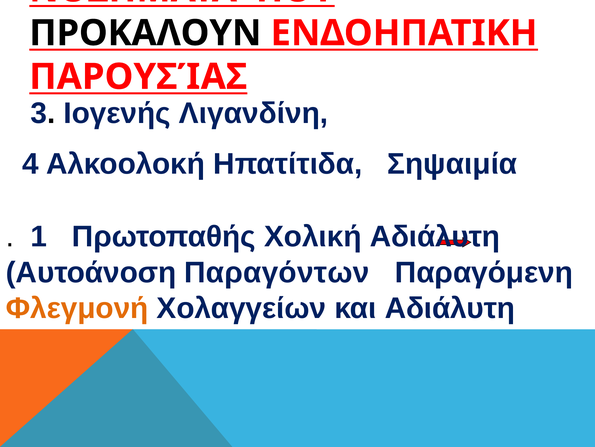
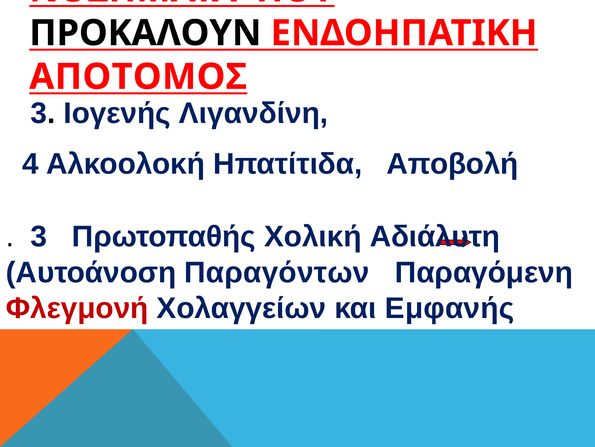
ΠΑΡΟΥΣΊΑΣ: ΠΑΡΟΥΣΊΑΣ -> ΑΠΟΤΟΜΟΣ
Σηψαιμία: Σηψαιμία -> Αποβολή
1 at (39, 236): 1 -> 3
Φλεγμονή colour: orange -> red
και Αδιάλυτη: Αδιάλυτη -> Εμφανής
